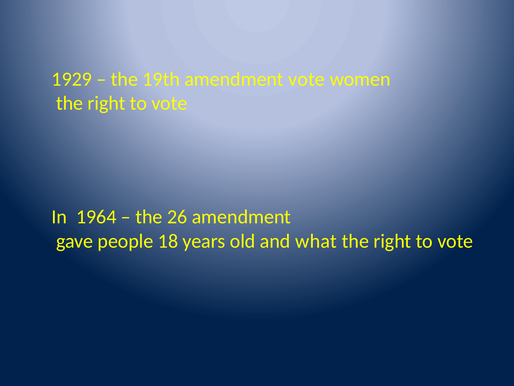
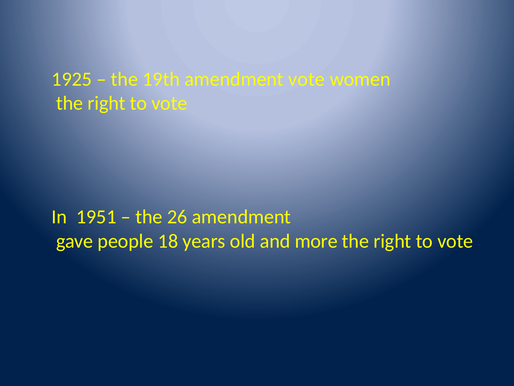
1929: 1929 -> 1925
1964: 1964 -> 1951
what: what -> more
